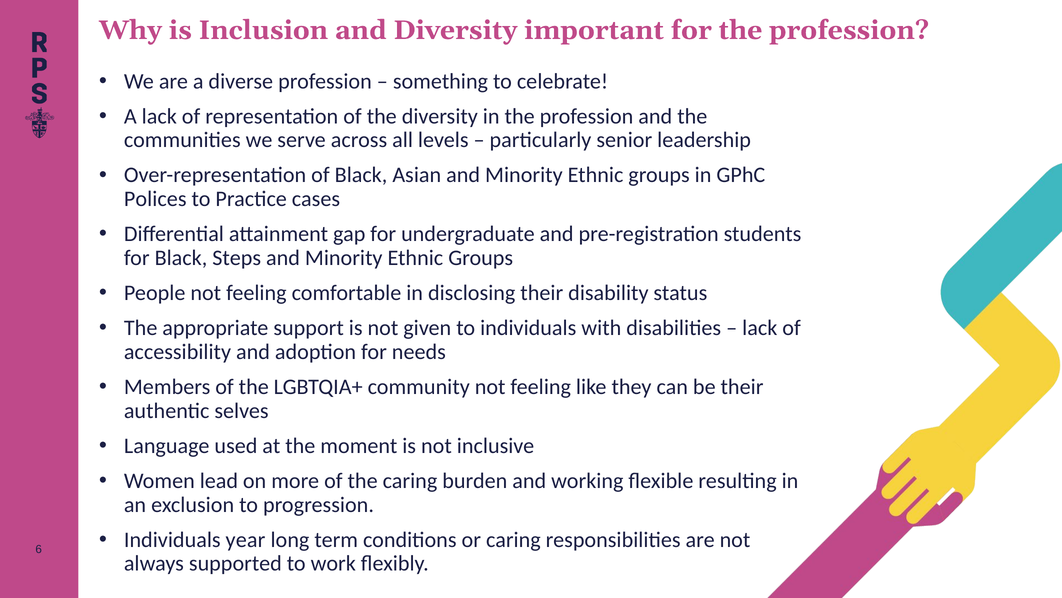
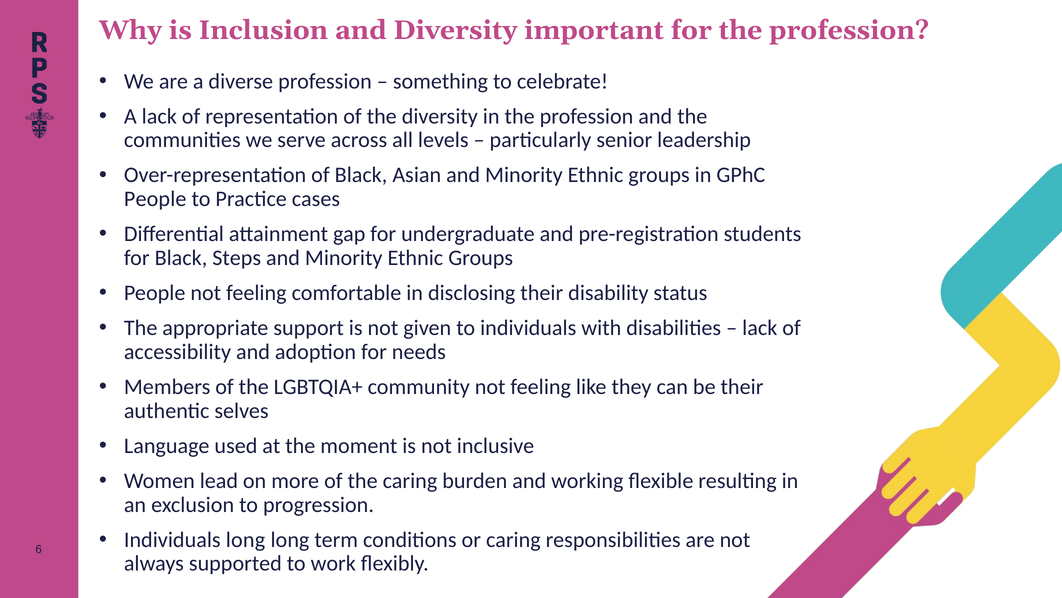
Polices at (155, 199): Polices -> People
Individuals year: year -> long
